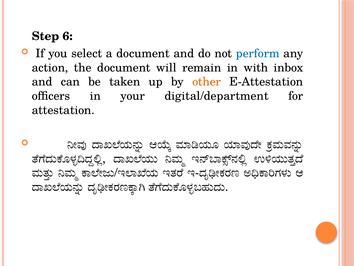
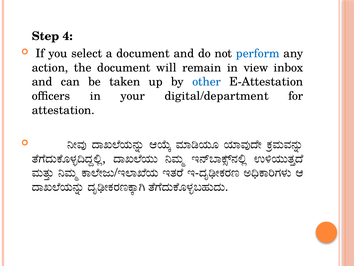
6: 6 -> 4
with: with -> view
other colour: orange -> blue
